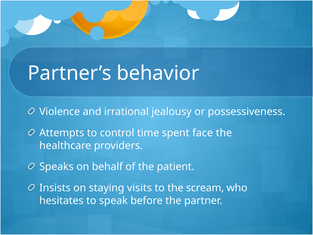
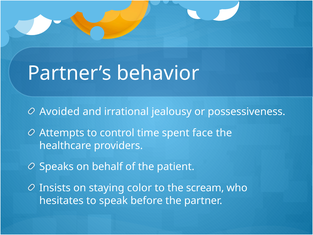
Violence: Violence -> Avoided
visits: visits -> color
